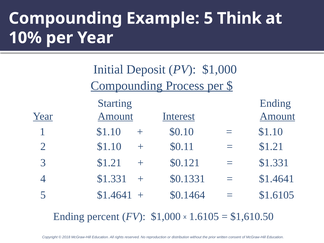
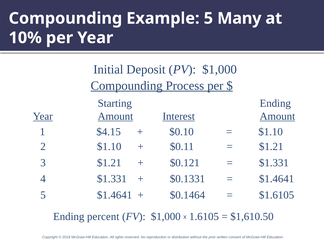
Think: Think -> Many
1 $1.10: $1.10 -> $4.15
